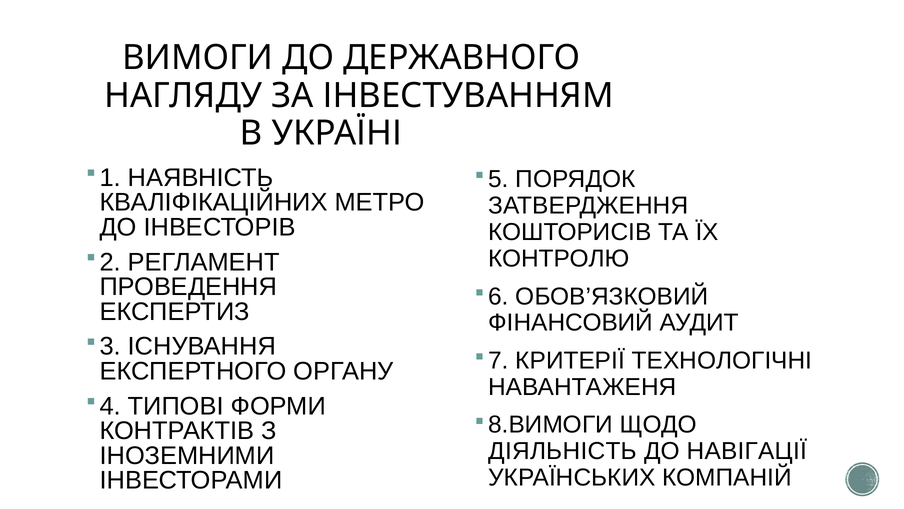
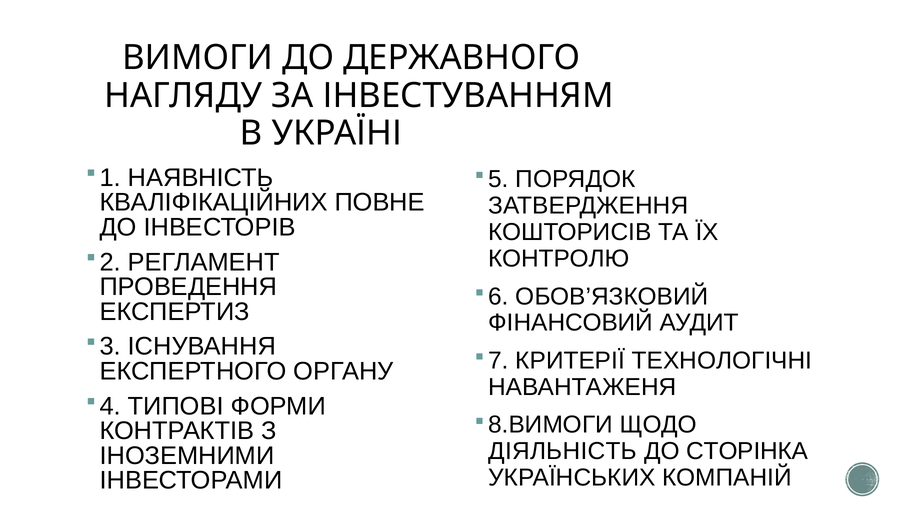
МЕТРО: МЕТРО -> ПОВНЕ
НАВІГАЦІЇ: НАВІГАЦІЇ -> СТОРІНКА
